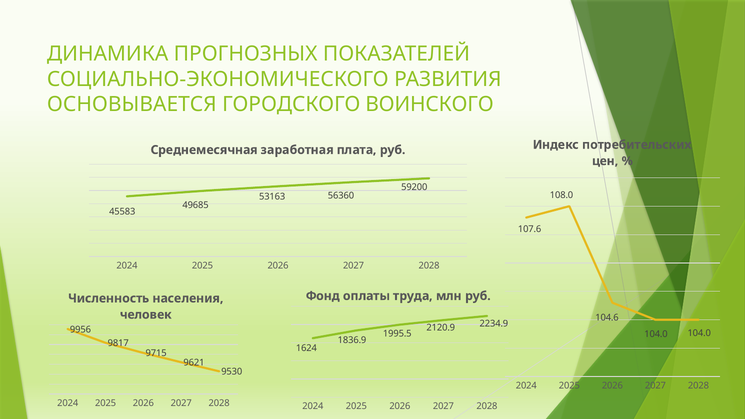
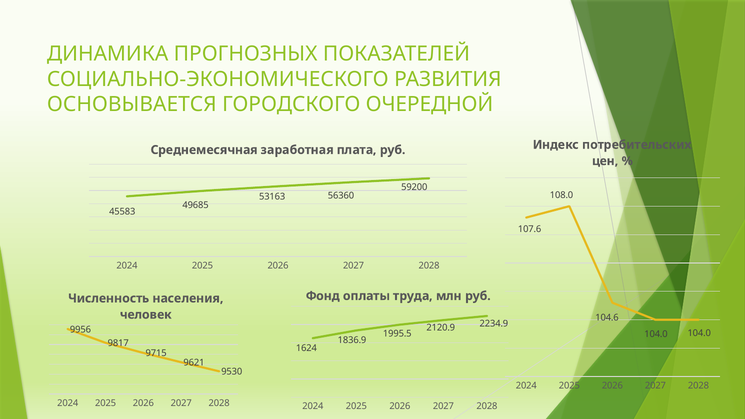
ВОИНСКОГО: ВОИНСКОГО -> ОЧЕРЕДНОЙ
